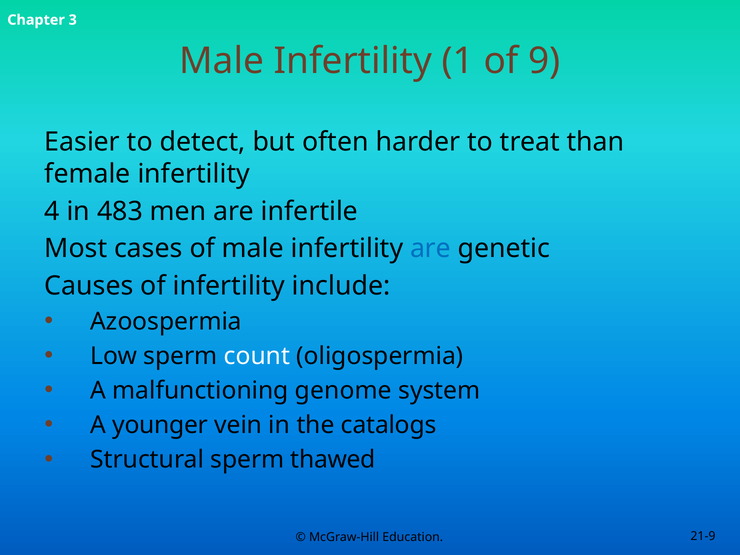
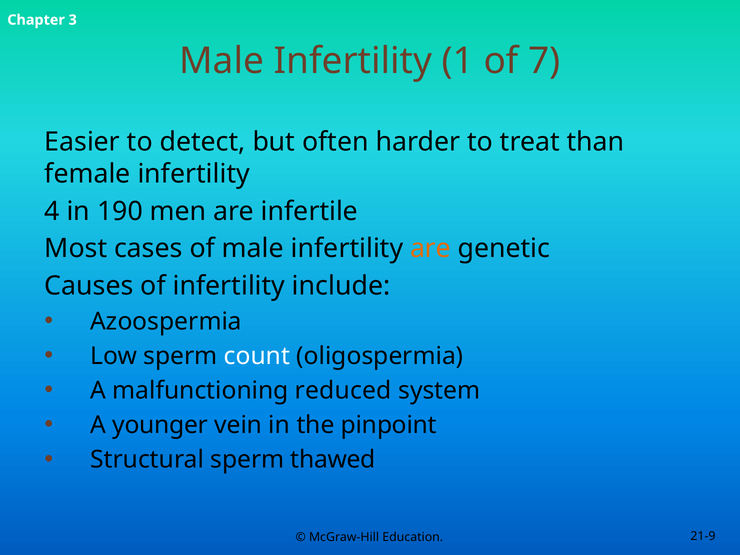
9: 9 -> 7
483: 483 -> 190
are at (430, 249) colour: blue -> orange
genome: genome -> reduced
catalogs: catalogs -> pinpoint
